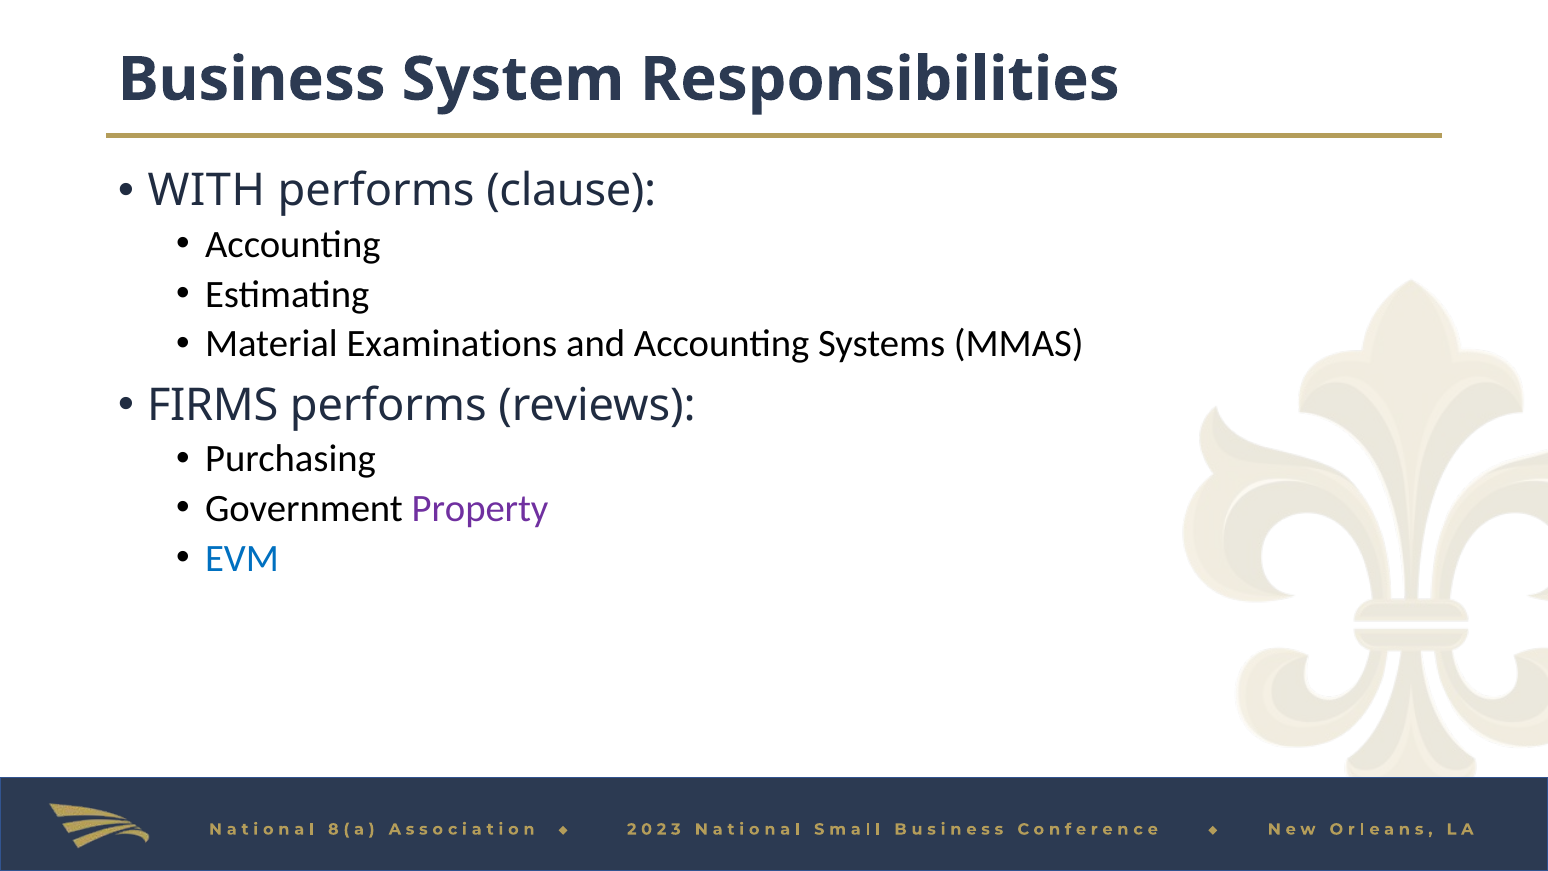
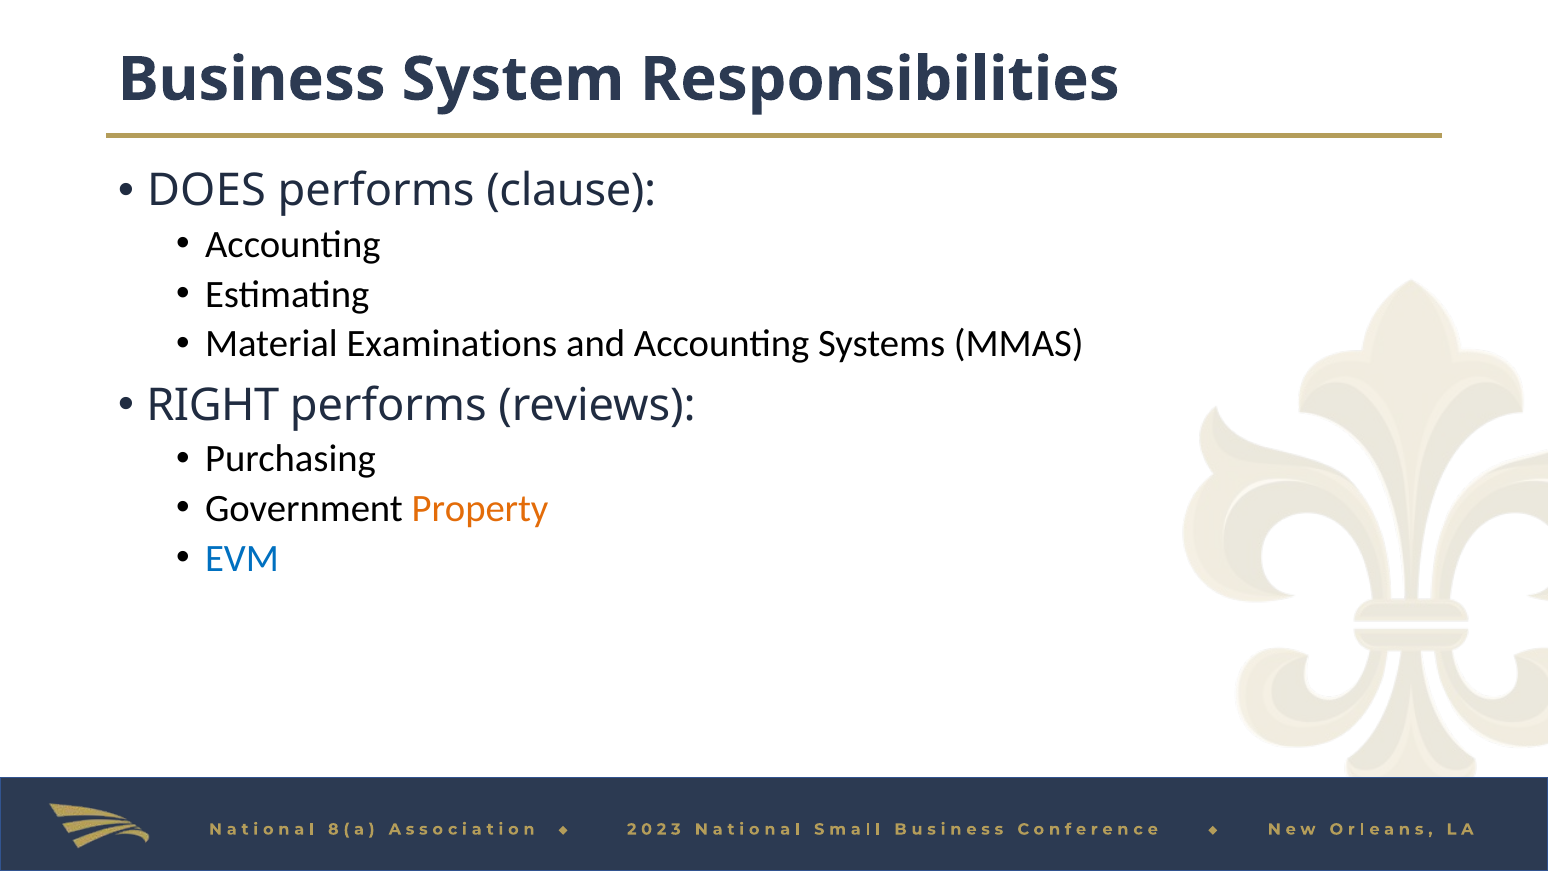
WITH: WITH -> DOES
FIRMS: FIRMS -> RIGHT
Property colour: purple -> orange
